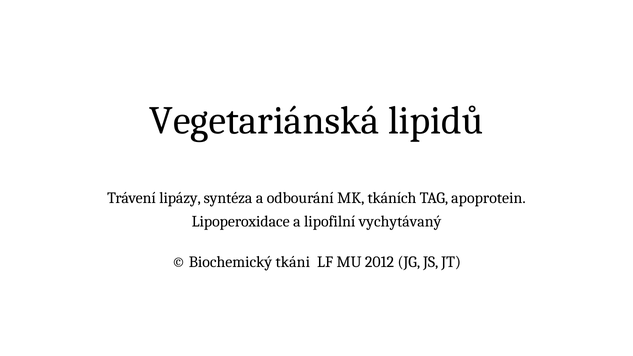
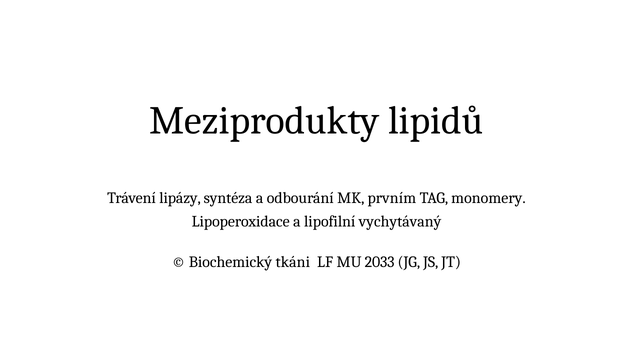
Vegetariánská: Vegetariánská -> Meziprodukty
tkáních: tkáních -> prvním
apoprotein: apoprotein -> monomery
2012: 2012 -> 2033
